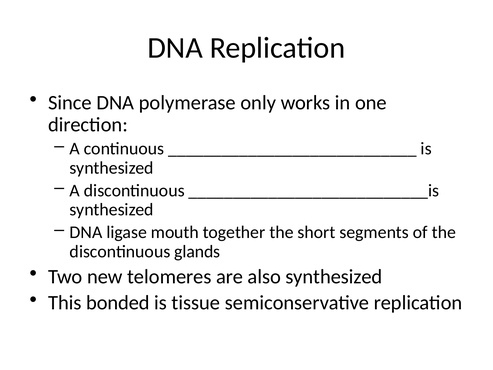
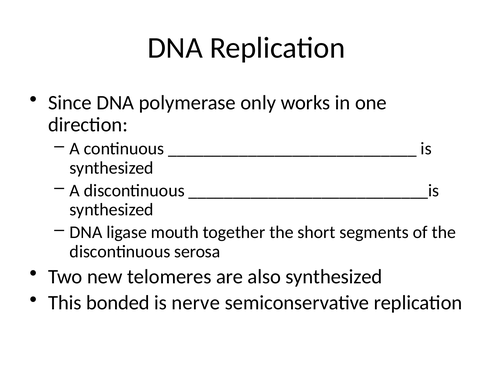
glands: glands -> serosa
tissue: tissue -> nerve
